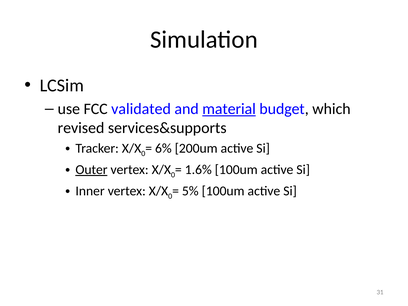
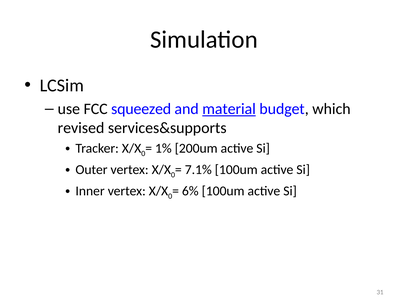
validated: validated -> squeezed
6%: 6% -> 1%
Outer underline: present -> none
1.6%: 1.6% -> 7.1%
5%: 5% -> 6%
